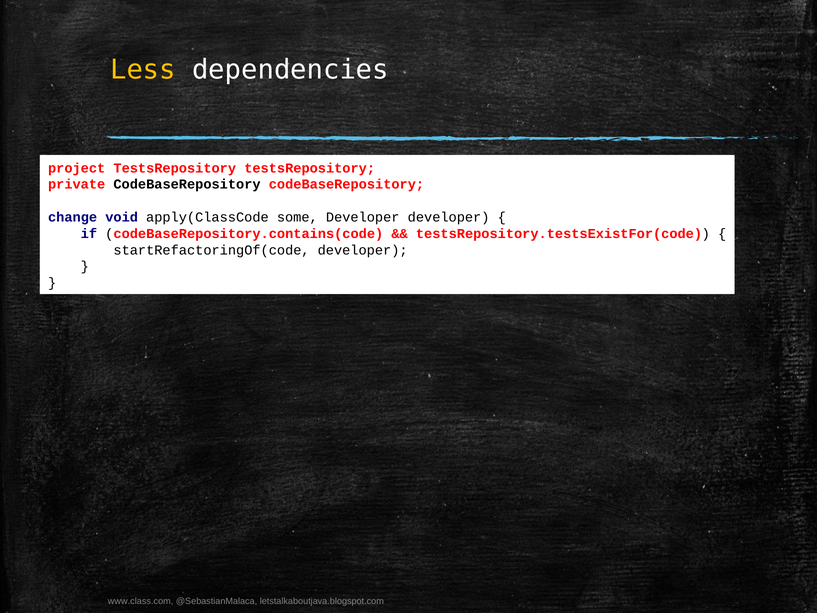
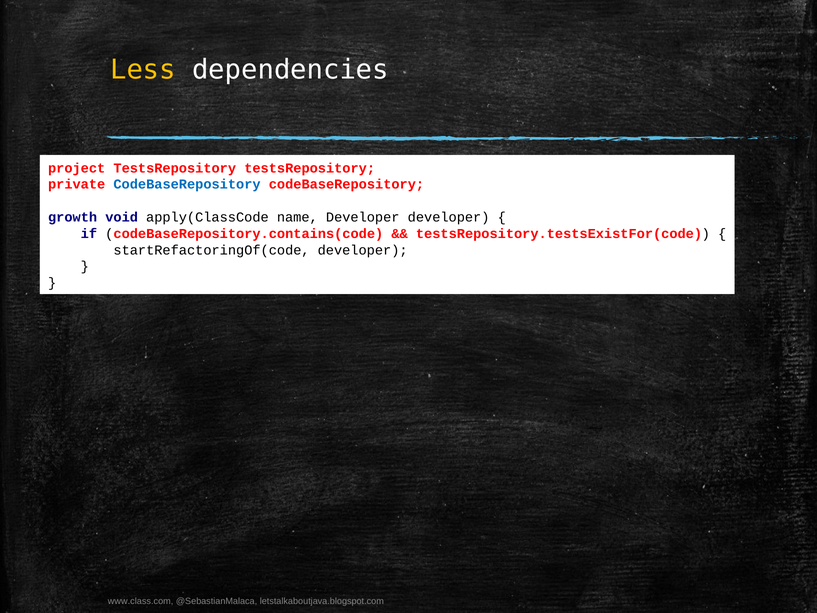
CodeBaseRepository at (187, 184) colour: black -> blue
change: change -> growth
some: some -> name
